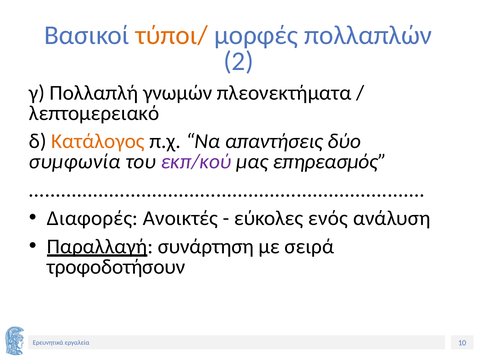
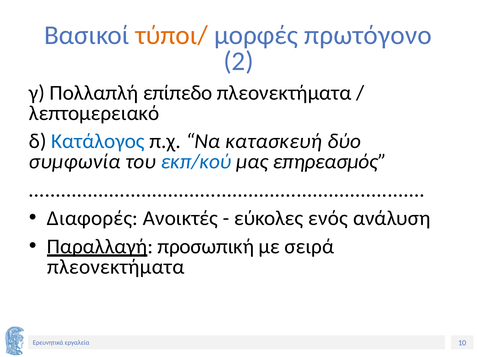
πολλαπλών: πολλαπλών -> πρωτόγονο
γνωμών: γνωμών -> επίπεδο
Κατάλογος colour: orange -> blue
απαντήσεις: απαντήσεις -> κατασκευή
εκπ/κού colour: purple -> blue
συνάρτηση: συνάρτηση -> προσωπική
τροφοδοτήσουν at (116, 267): τροφοδοτήσουν -> πλεονεκτήματα
